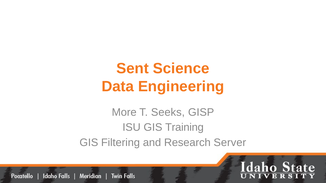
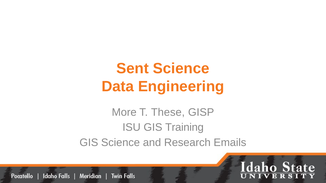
Seeks: Seeks -> These
GIS Filtering: Filtering -> Science
Server: Server -> Emails
